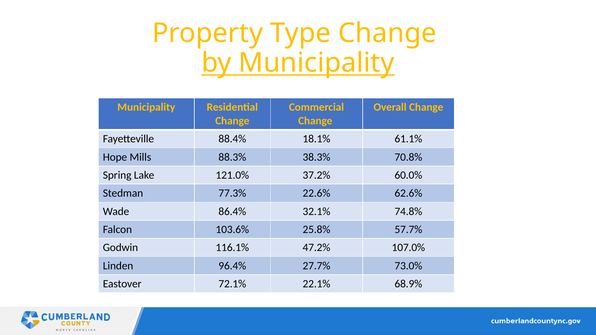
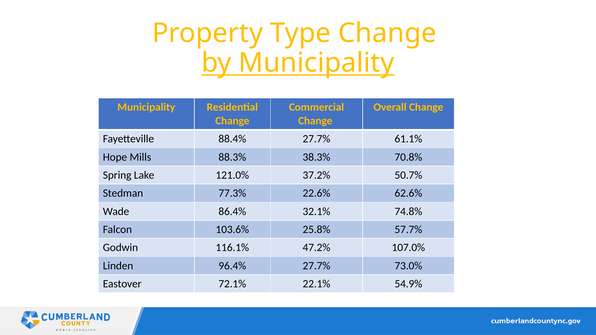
88.4% 18.1%: 18.1% -> 27.7%
60.0%: 60.0% -> 50.7%
68.9%: 68.9% -> 54.9%
